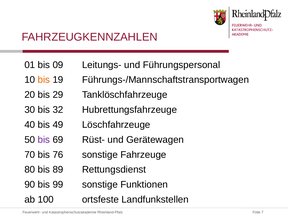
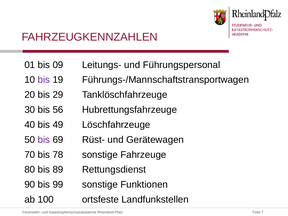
bis at (44, 80) colour: orange -> purple
32: 32 -> 56
76: 76 -> 78
